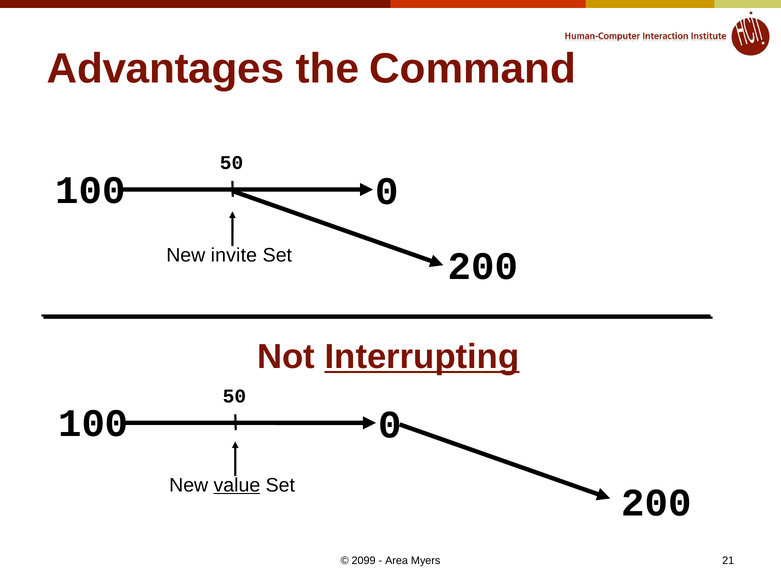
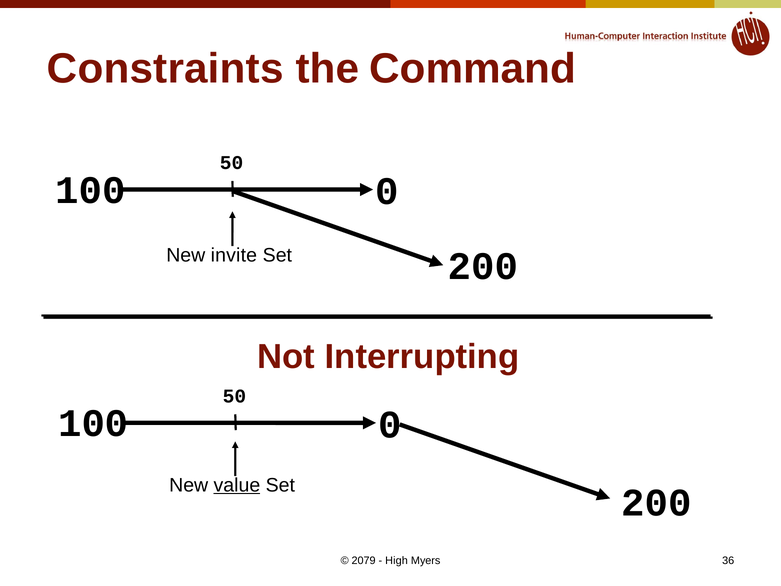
Advantages: Advantages -> Constraints
Interrupting underline: present -> none
2099: 2099 -> 2079
Area: Area -> High
21: 21 -> 36
